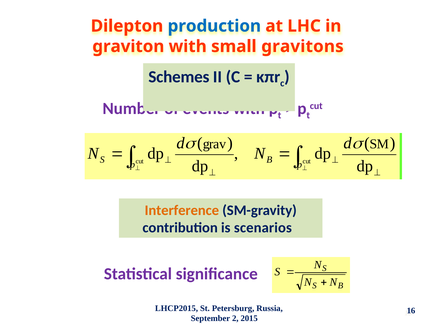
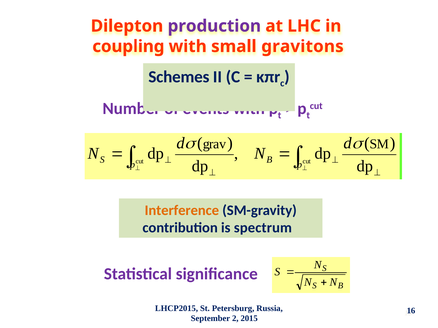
production colour: blue -> purple
graviton: graviton -> coupling
scenarios: scenarios -> spectrum
